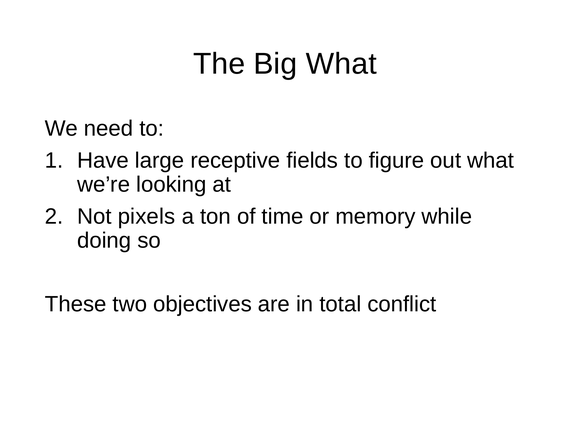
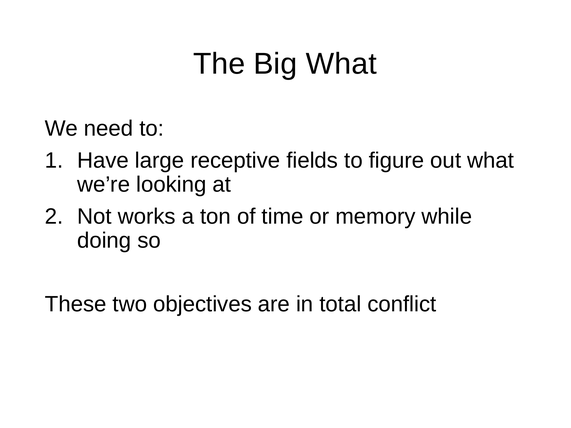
pixels: pixels -> works
